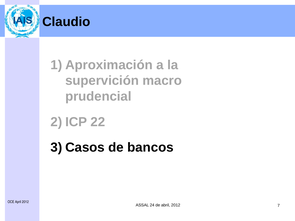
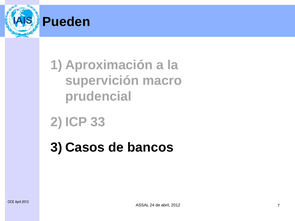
Claudio: Claudio -> Pueden
22: 22 -> 33
